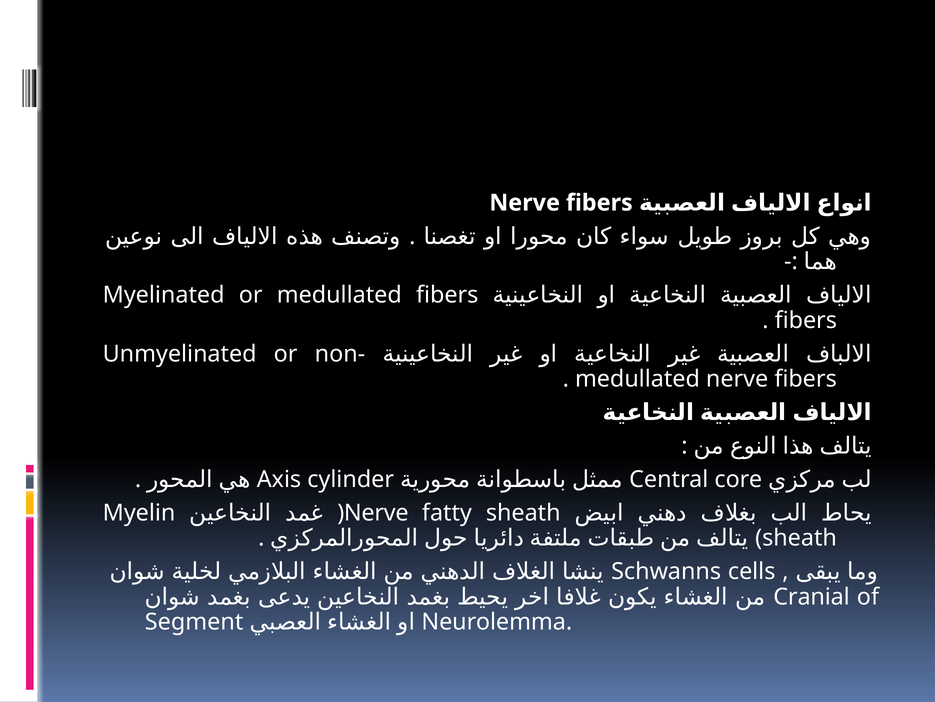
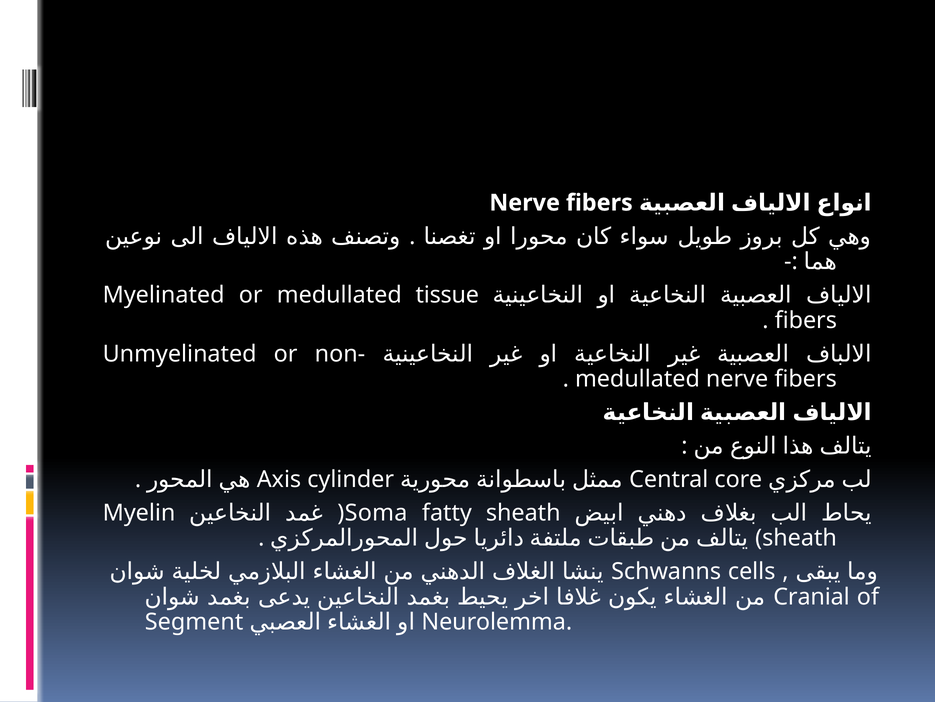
medullated fibers: fibers -> tissue
Nerve at (376, 512): Nerve -> Soma
